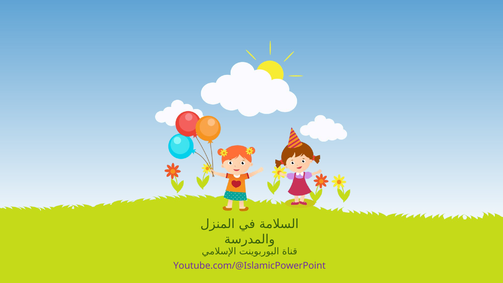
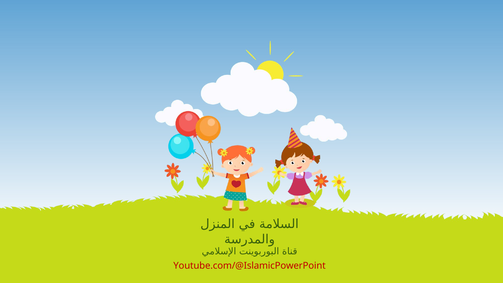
Youtube.com/@IslamicPowerPoint colour: purple -> red
